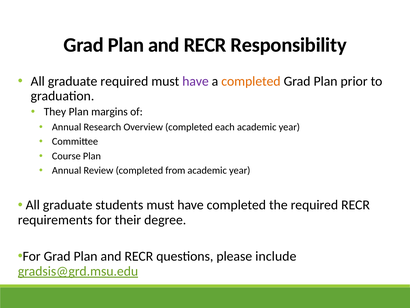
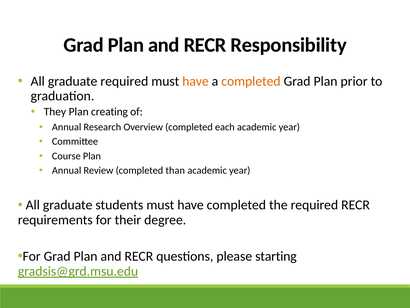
have at (196, 81) colour: purple -> orange
margins: margins -> creating
from: from -> than
include: include -> starting
